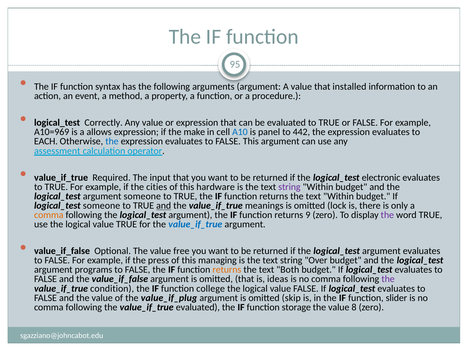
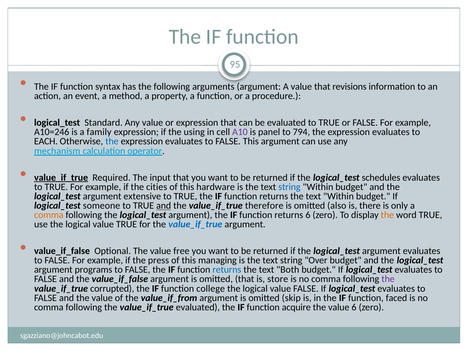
installed: installed -> revisions
Correctly: Correctly -> Standard
A10=969: A10=969 -> A10=246
allows: allows -> family
make: make -> using
A10 colour: blue -> purple
442: 442 -> 794
assessment: assessment -> mechanism
value_if_true at (61, 178) underline: none -> present
electronic: electronic -> schedules
string at (289, 187) colour: purple -> blue
argument someone: someone -> extensive
meanings: meanings -> therefore
lock: lock -> also
returns 9: 9 -> 6
the at (387, 215) colour: purple -> orange
returns at (227, 270) colour: orange -> blue
ideas: ideas -> store
condition: condition -> corrupted
value_if_plug: value_if_plug -> value_if_from
slider: slider -> faced
storage: storage -> acquire
value 8: 8 -> 6
